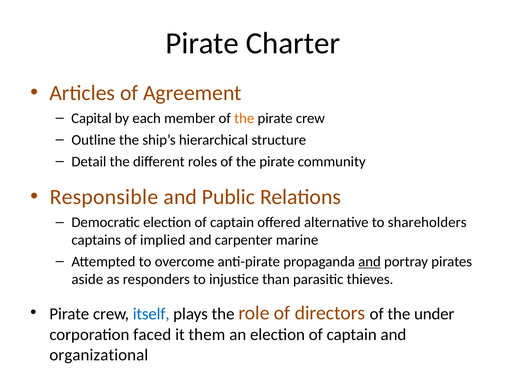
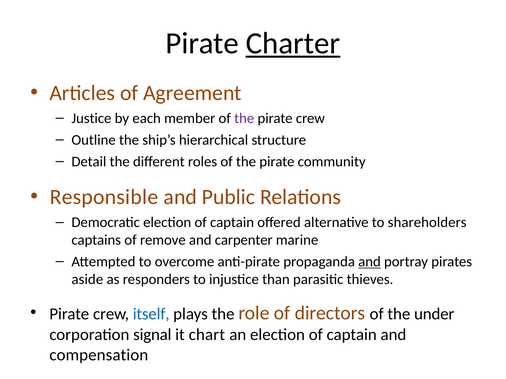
Charter underline: none -> present
Capital: Capital -> Justice
the at (244, 118) colour: orange -> purple
implied: implied -> remove
faced: faced -> signal
them: them -> chart
organizational: organizational -> compensation
